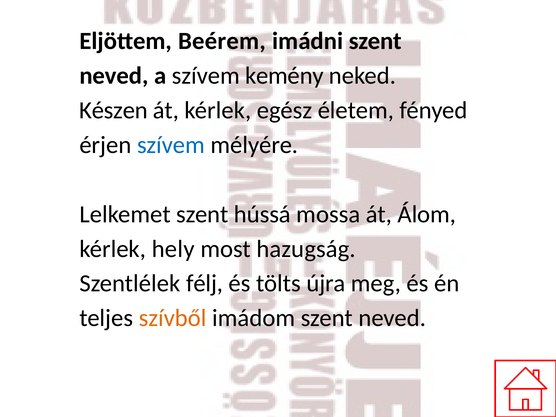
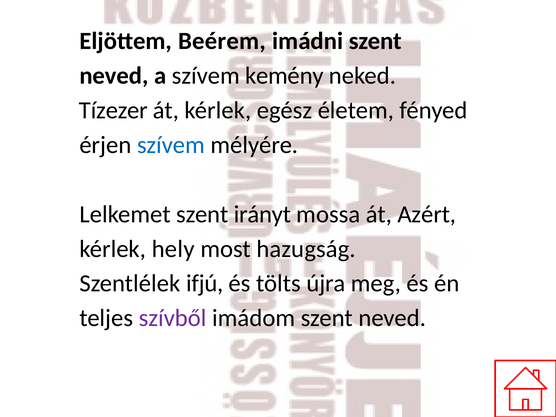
Készen: Készen -> Tízezer
hússá: hússá -> irányt
Álom: Álom -> Azért
félj: félj -> ifjú
szívből colour: orange -> purple
